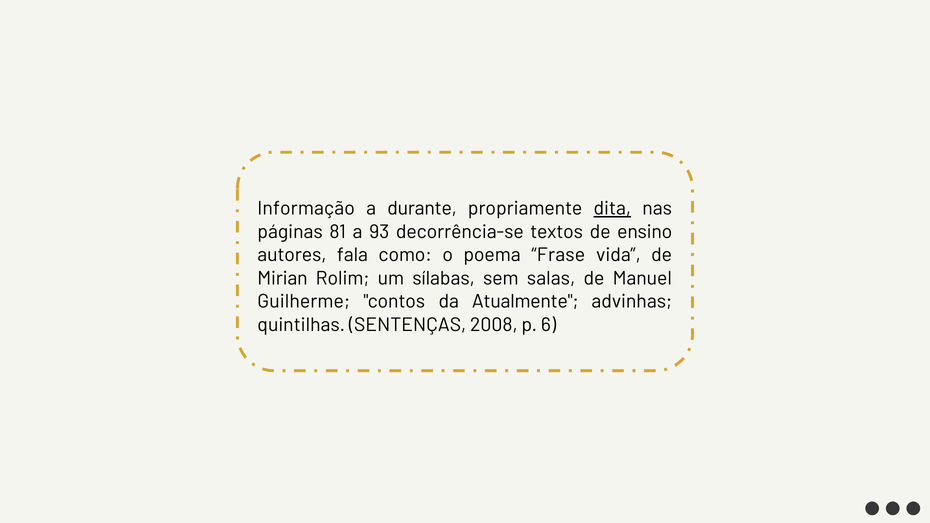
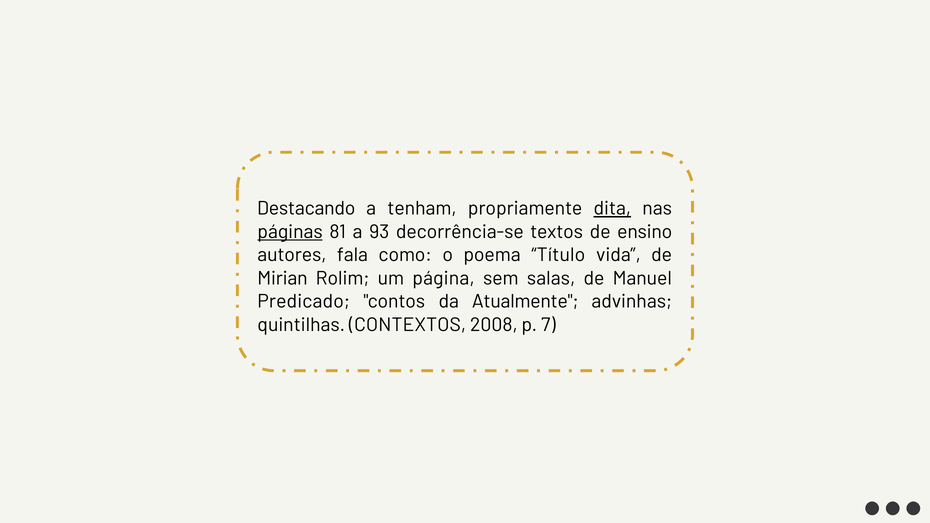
Informação: Informação -> Destacando
durante: durante -> tenham
páginas underline: none -> present
Frase: Frase -> Título
sílabas: sílabas -> página
Guilherme: Guilherme -> Predicado
SENTENÇAS: SENTENÇAS -> CONTEXTOS
6: 6 -> 7
